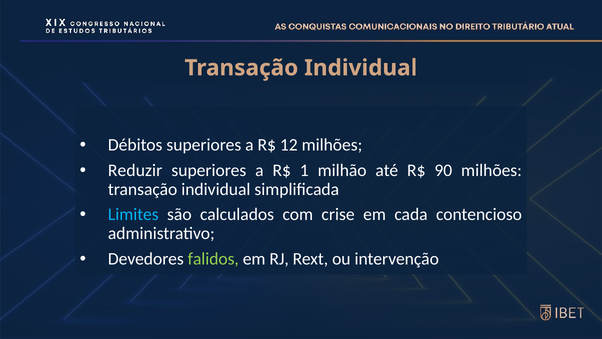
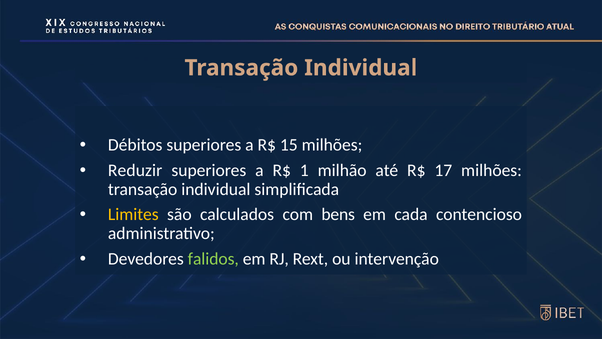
12: 12 -> 15
90: 90 -> 17
Limites colour: light blue -> yellow
crise: crise -> bens
